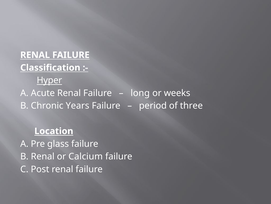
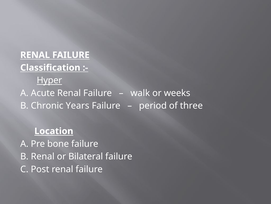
long: long -> walk
glass: glass -> bone
Calcium: Calcium -> Bilateral
